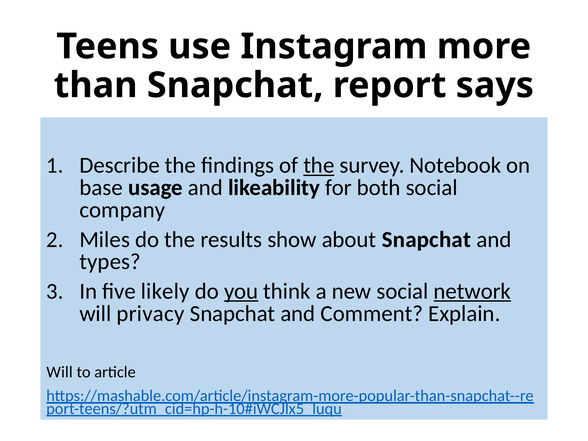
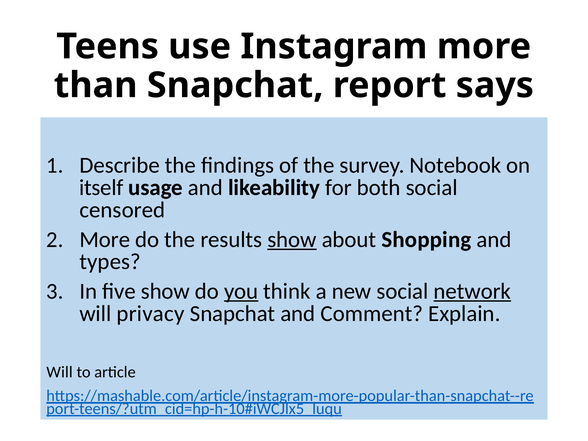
the at (319, 165) underline: present -> none
base: base -> itself
company: company -> censored
Miles at (105, 239): Miles -> More
show at (292, 239) underline: none -> present
about Snapchat: Snapchat -> Shopping
five likely: likely -> show
